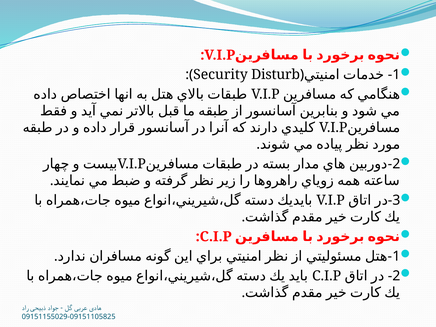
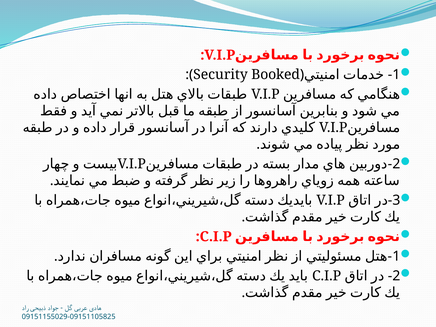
Disturb: Disturb -> Booked
